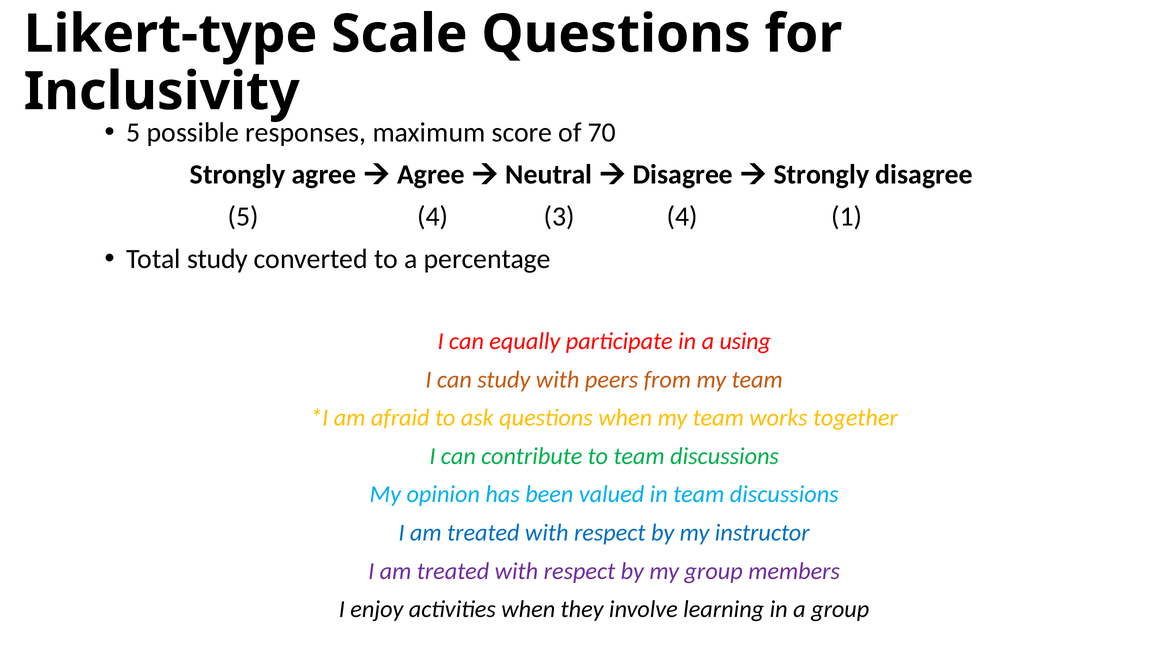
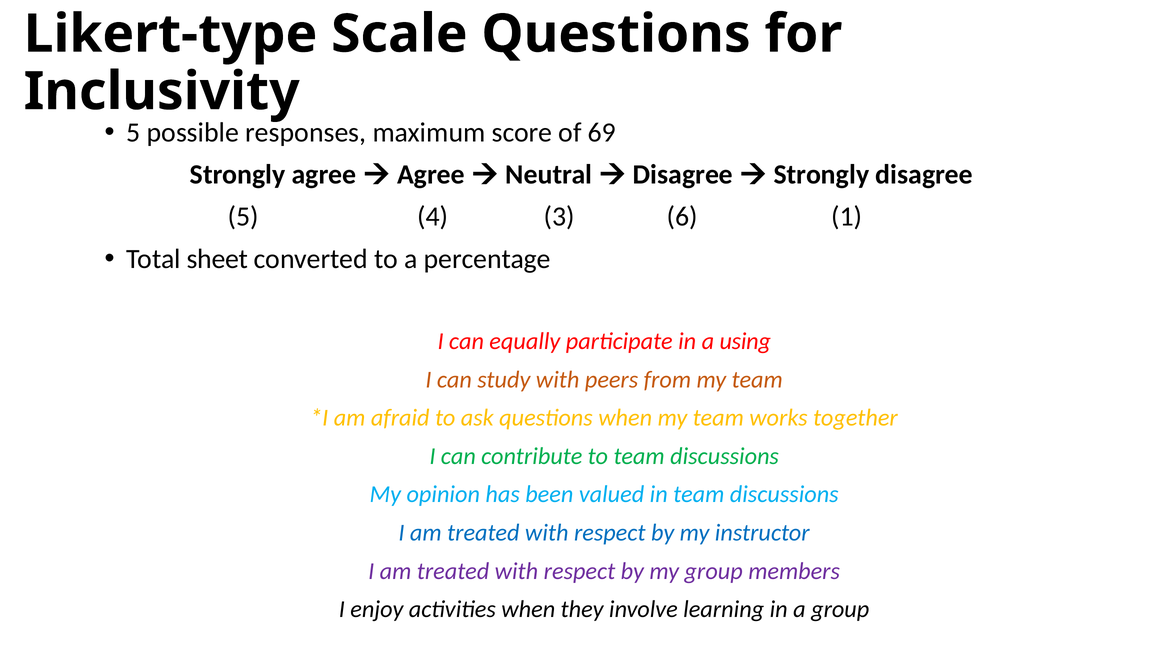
70: 70 -> 69
3 4: 4 -> 6
Total study: study -> sheet
